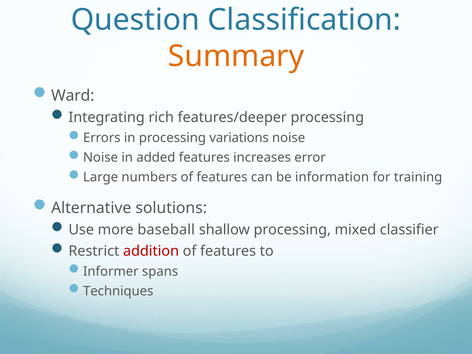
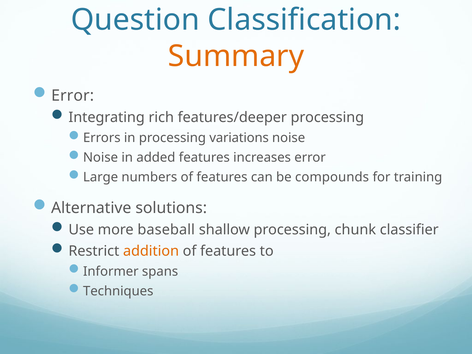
Ward at (73, 96): Ward -> Error
information: information -> compounds
mixed: mixed -> chunk
addition colour: red -> orange
